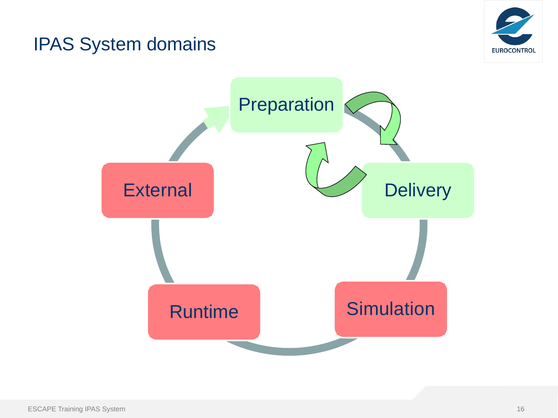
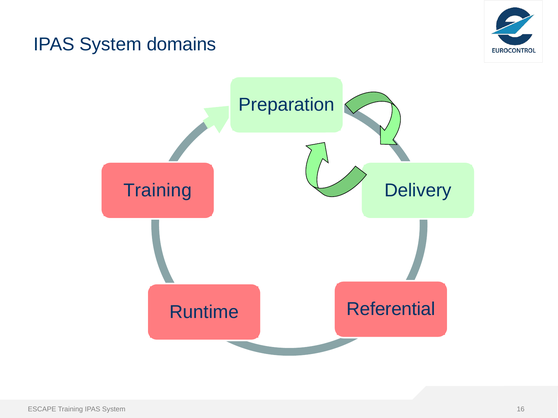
External at (158, 191): External -> Training
Simulation: Simulation -> Referential
